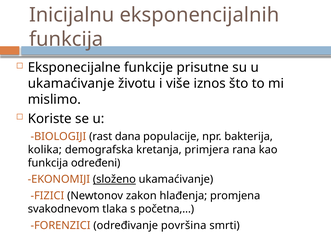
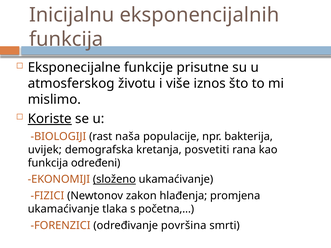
ukamaćivanje at (71, 84): ukamaćivanje -> atmosferskog
Koriste underline: none -> present
dana: dana -> naša
kolika: kolika -> uvijek
primjera: primjera -> posvetiti
svakodnevom at (64, 209): svakodnevom -> ukamaćivanje
